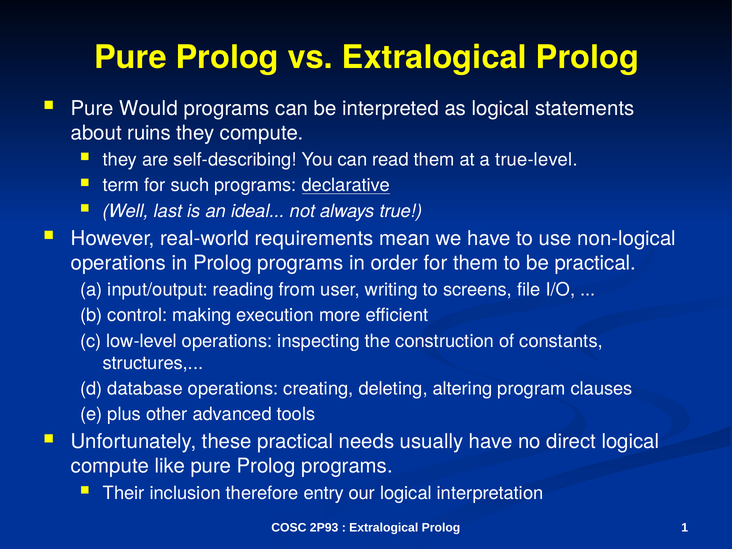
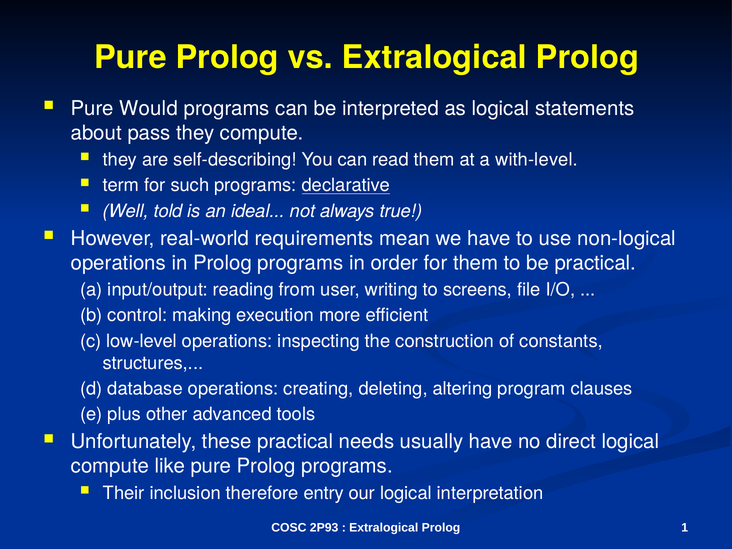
ruins: ruins -> pass
true-level: true-level -> with-level
last: last -> told
